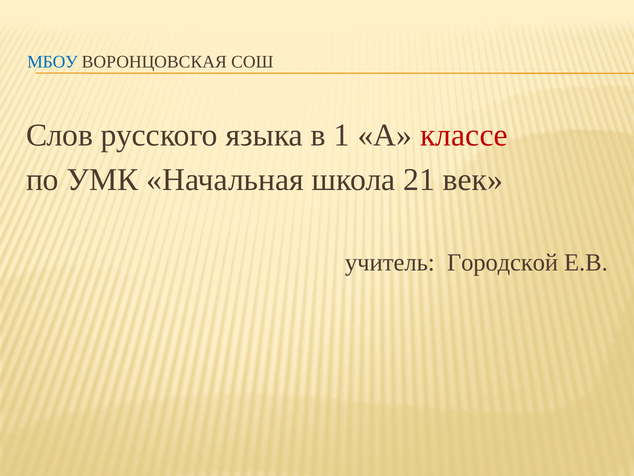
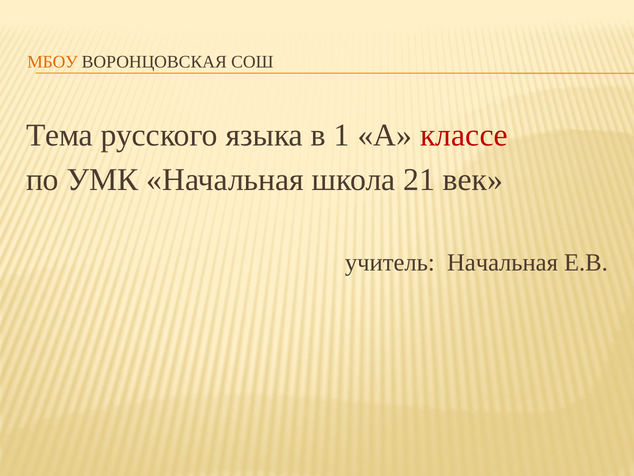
МБОУ colour: blue -> orange
Слов: Слов -> Тема
учитель Городской: Городской -> Начальная
